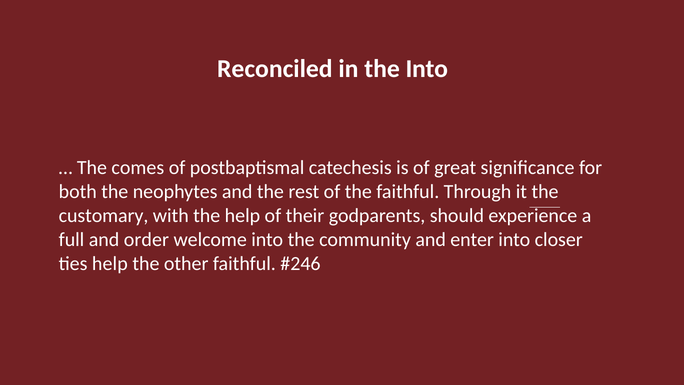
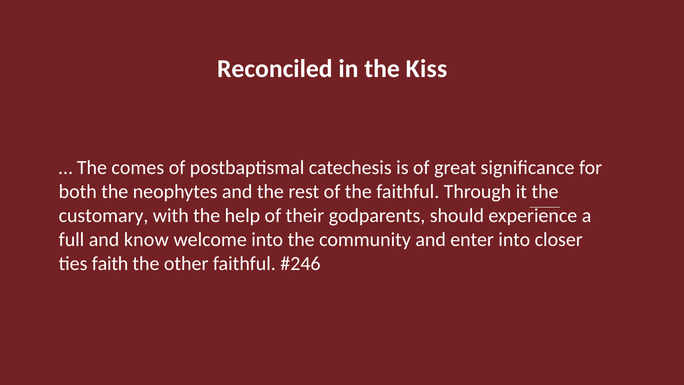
the Into: Into -> Kiss
order: order -> know
ties help: help -> faith
